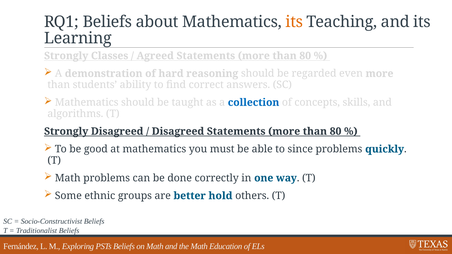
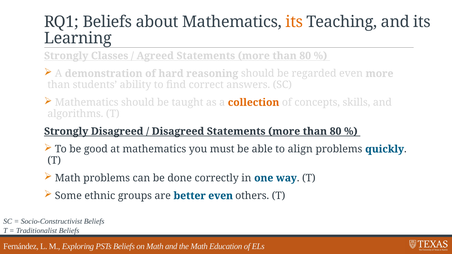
collection colour: blue -> orange
since: since -> align
better hold: hold -> even
